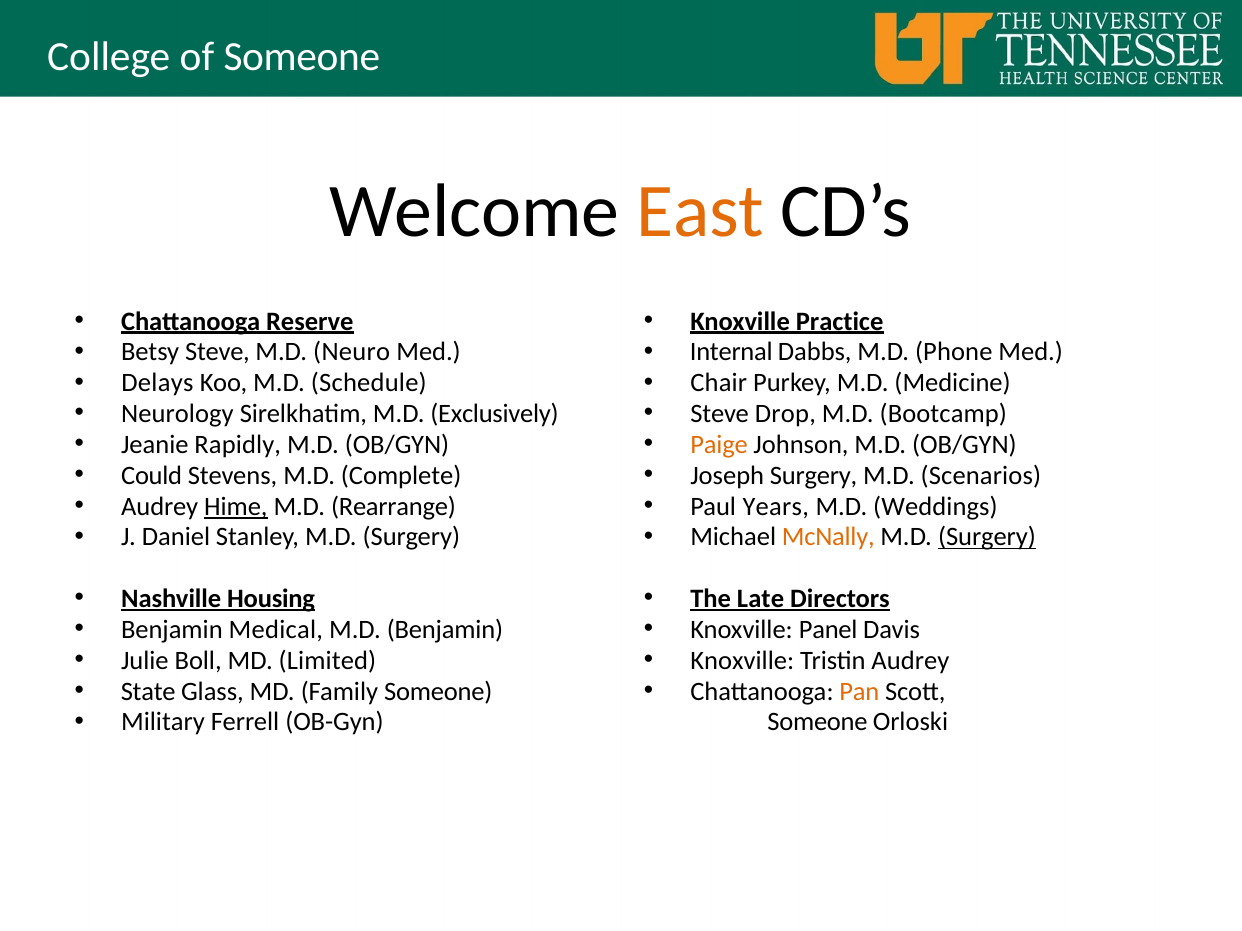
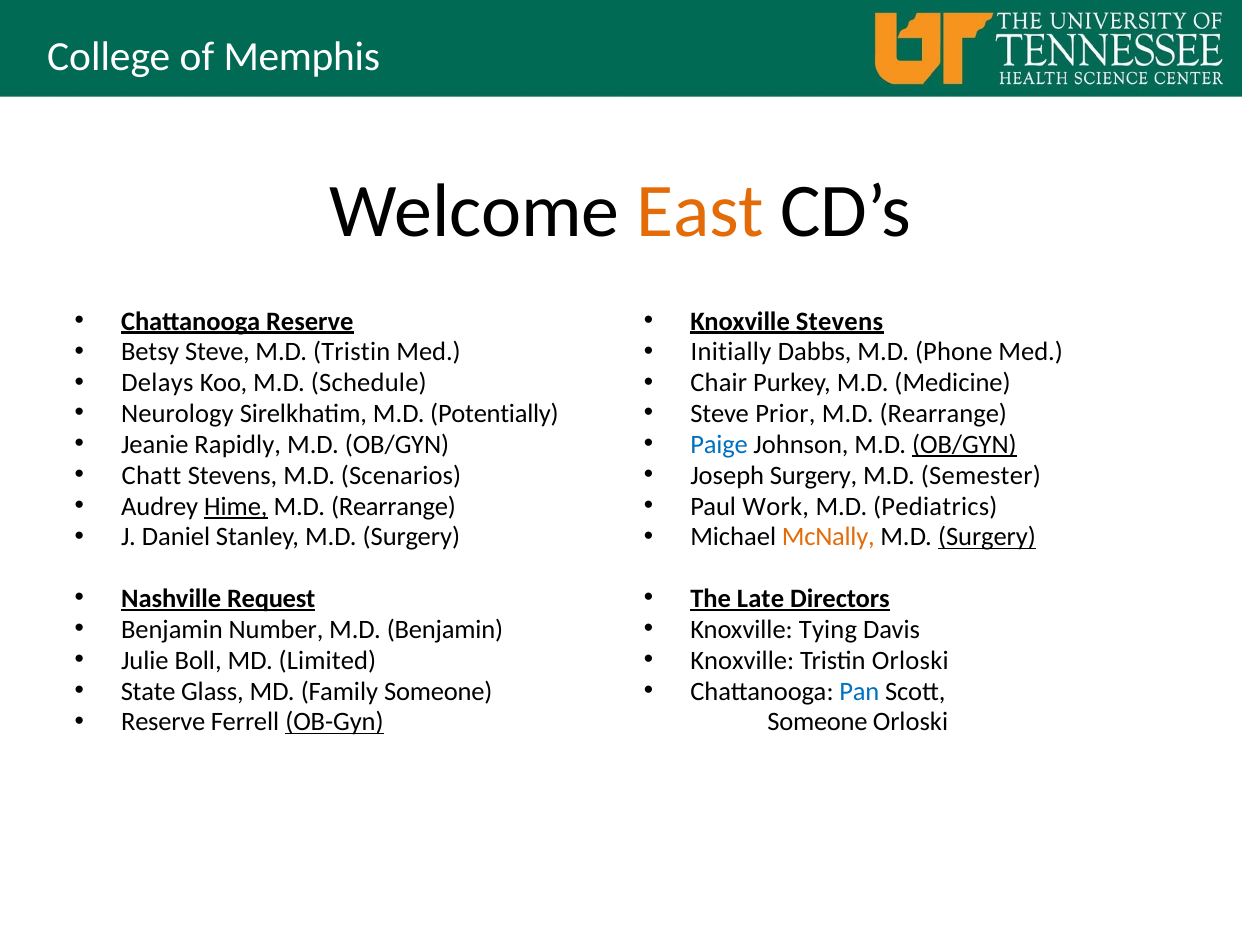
Someone at (302, 57): Someone -> Memphis
Knoxville Practice: Practice -> Stevens
M.D Neuro: Neuro -> Tristin
Internal: Internal -> Initially
Exclusively: Exclusively -> Potentially
Drop: Drop -> Prior
Bootcamp at (943, 414): Bootcamp -> Rearrange
Paige colour: orange -> blue
OB/GYN at (964, 445) underline: none -> present
Could: Could -> Chatt
Complete: Complete -> Scenarios
Scenarios: Scenarios -> Semester
Years: Years -> Work
Weddings: Weddings -> Pediatrics
Housing: Housing -> Request
Medical: Medical -> Number
Panel: Panel -> Tying
Tristin Audrey: Audrey -> Orloski
Pan colour: orange -> blue
Military at (163, 723): Military -> Reserve
OB-Gyn underline: none -> present
